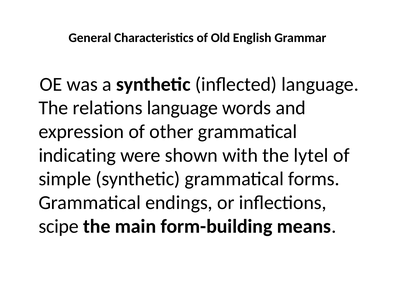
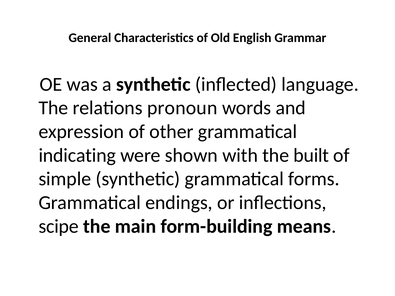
relations language: language -> pronoun
lytel: lytel -> built
